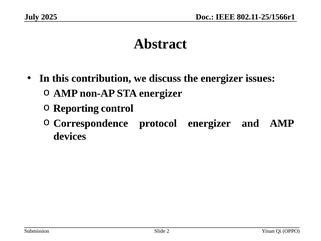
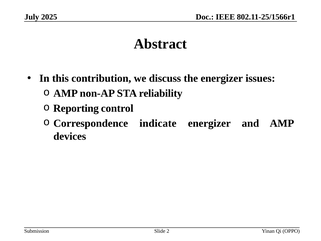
STA energizer: energizer -> reliability
protocol: protocol -> indicate
